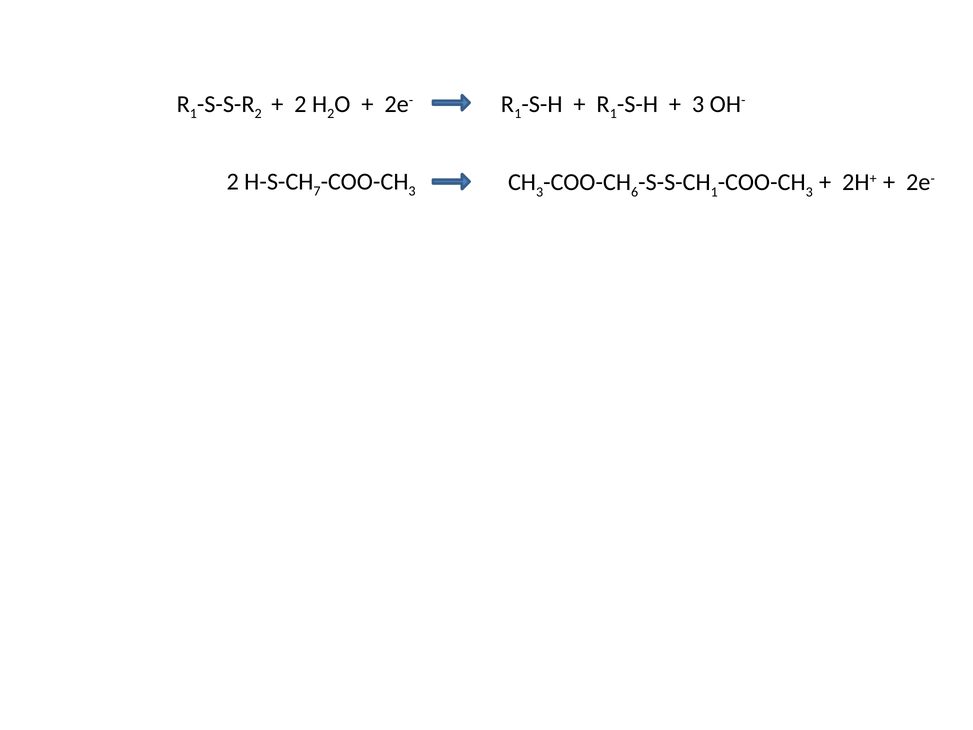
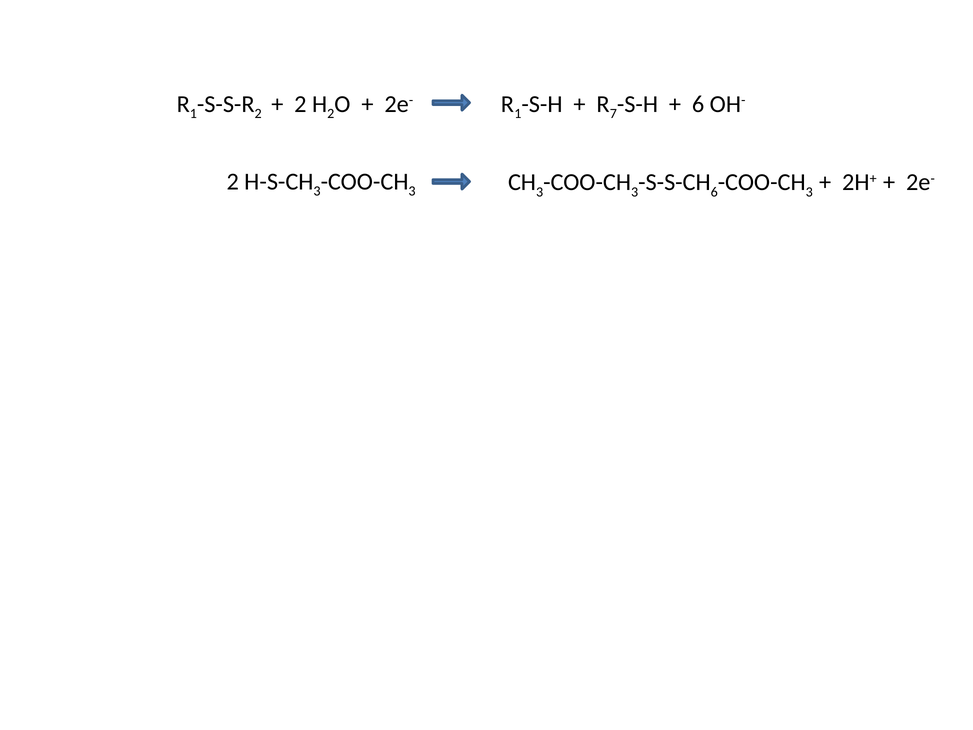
1 at (613, 113): 1 -> 7
3 at (698, 104): 3 -> 6
7 at (317, 191): 7 -> 3
6 at (635, 192): 6 -> 3
1 at (714, 192): 1 -> 6
